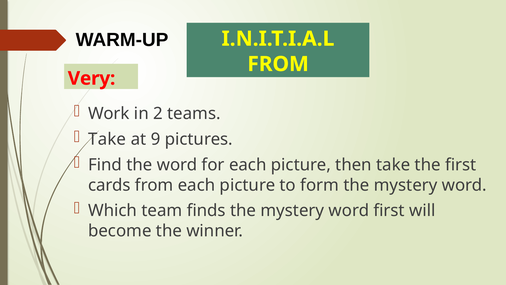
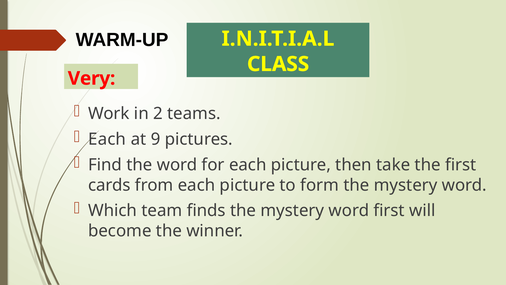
FROM at (278, 64): FROM -> CLASS
Take at (107, 139): Take -> Each
